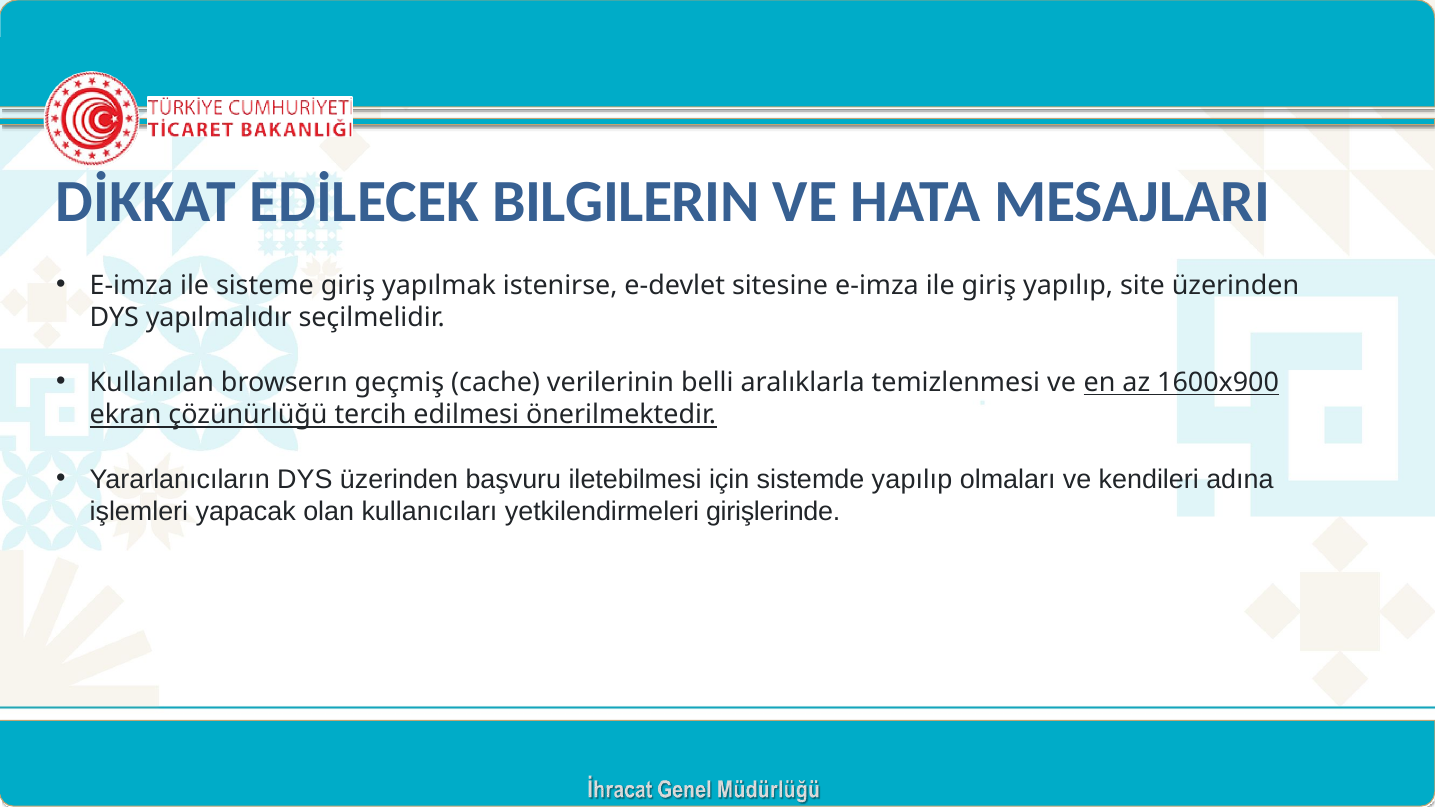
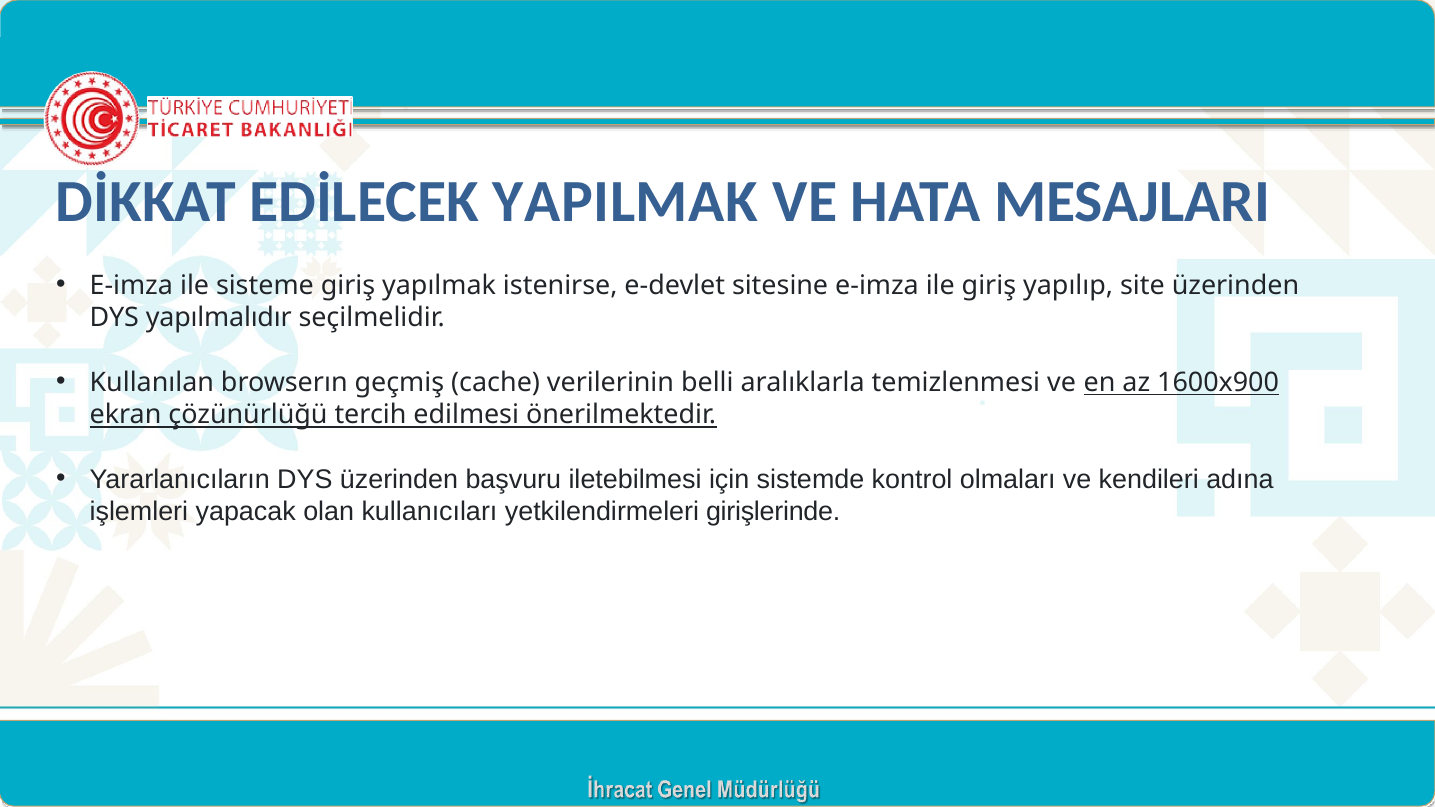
BILGILERIN: BILGILERIN -> YAPILMAK
sistemde yapılıp: yapılıp -> kontrol
